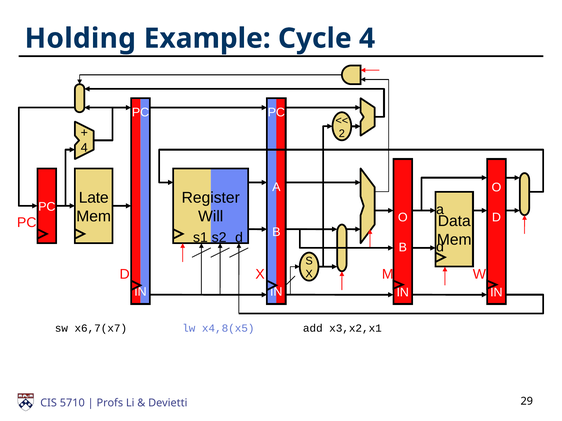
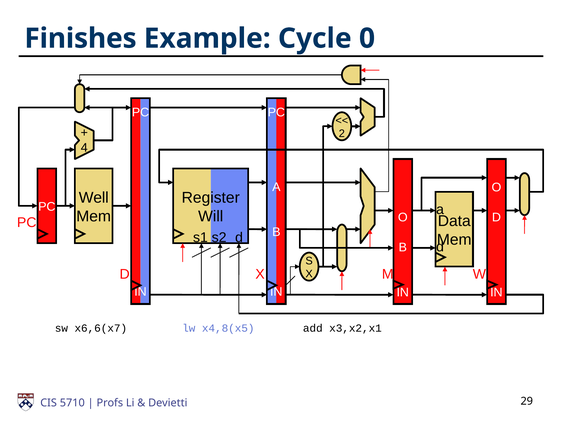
Holding: Holding -> Finishes
Cycle 4: 4 -> 0
Late: Late -> Well
x6,7(x7: x6,7(x7 -> x6,6(x7
